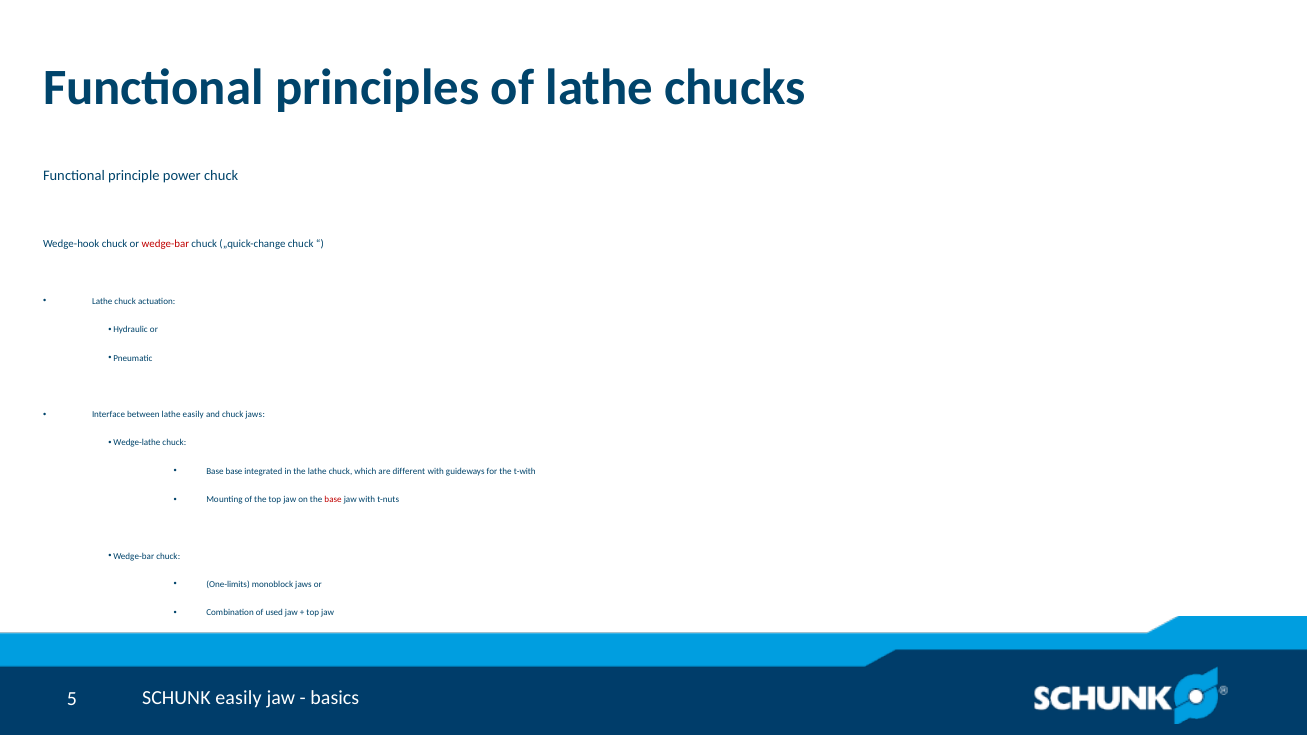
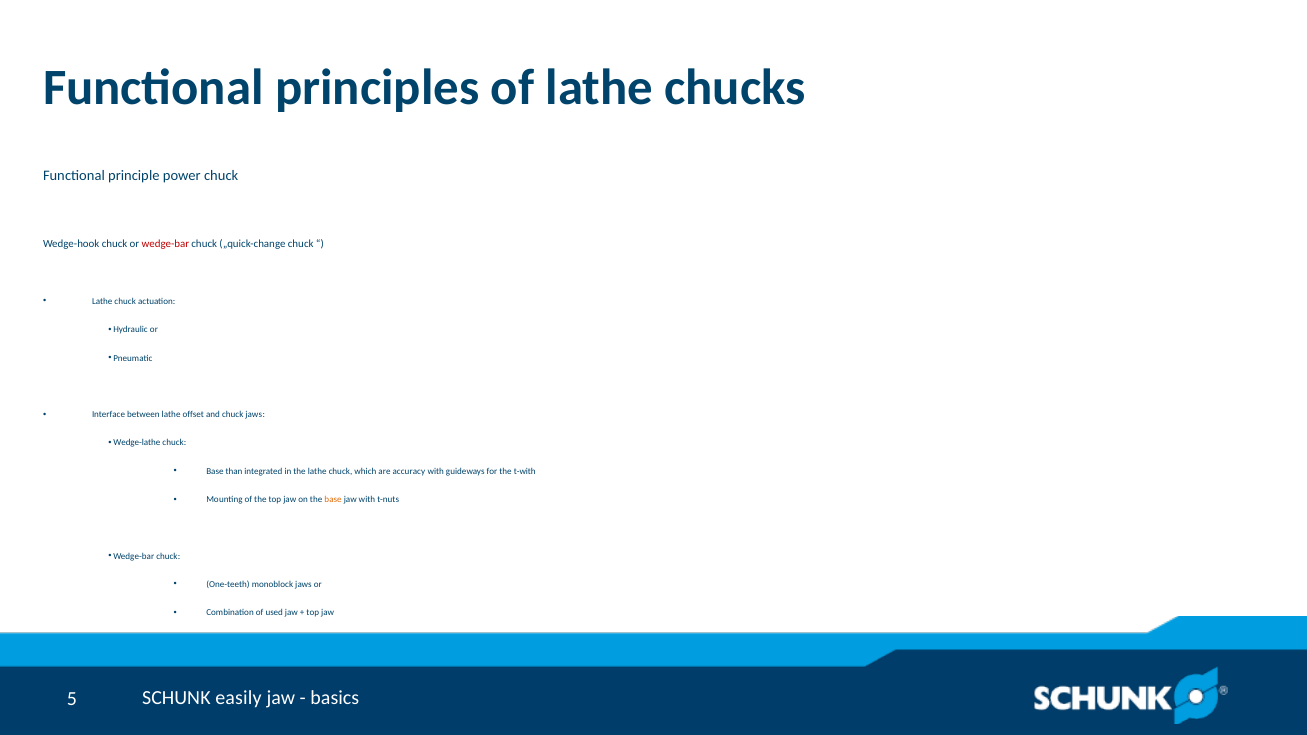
lathe easily: easily -> offset
Base base: base -> than
different: different -> accuracy
base at (333, 500) colour: red -> orange
One-limits: One-limits -> One-teeth
